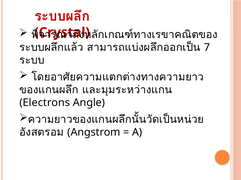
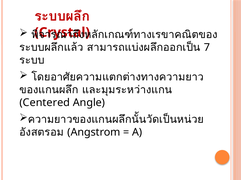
Electrons: Electrons -> Centered
